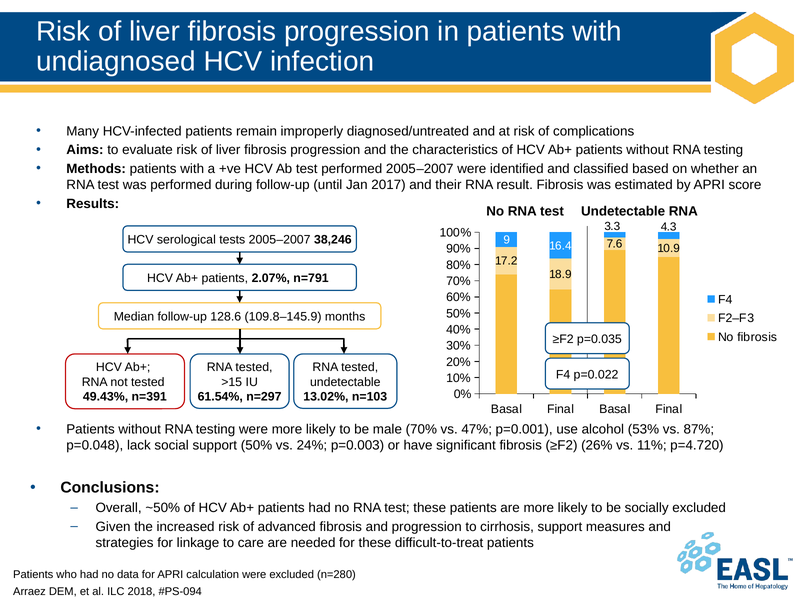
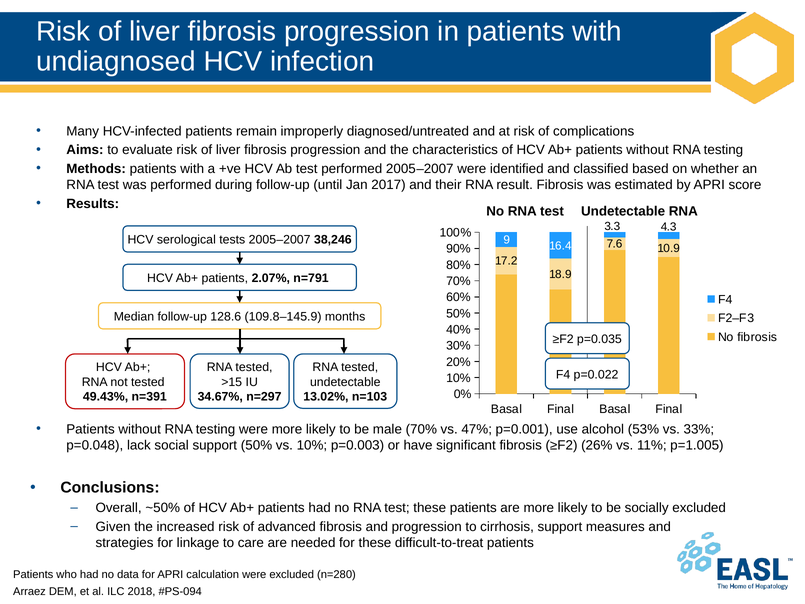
61.54%: 61.54% -> 34.67%
87%: 87% -> 33%
vs 24%: 24% -> 10%
p=4.720: p=4.720 -> p=1.005
